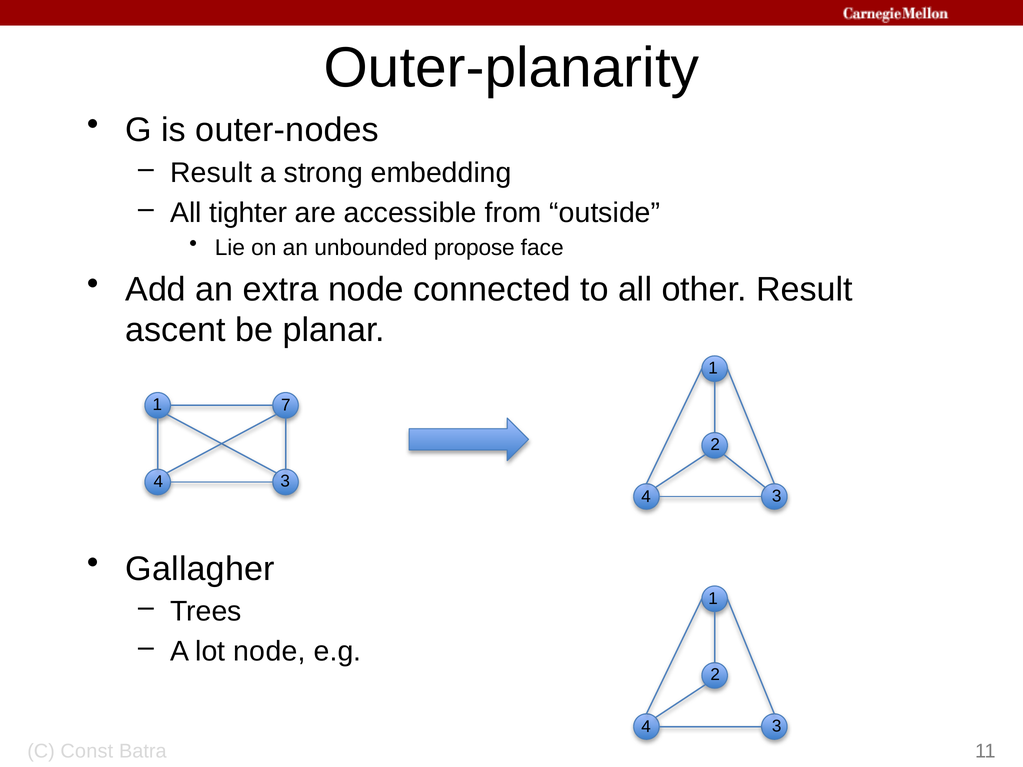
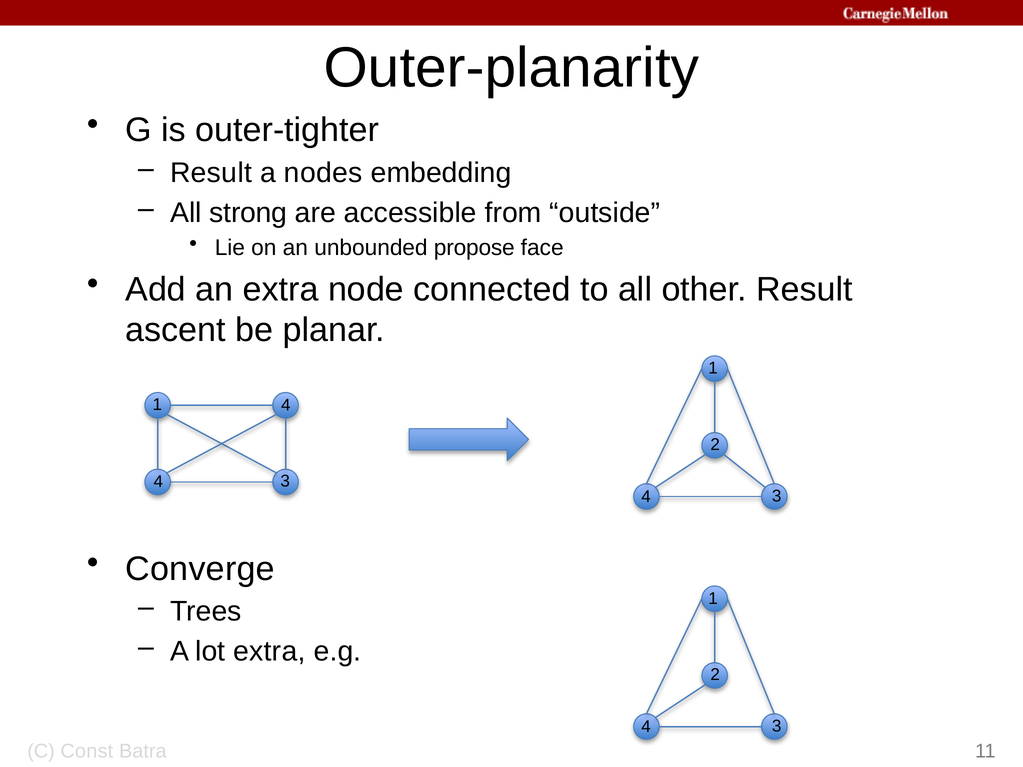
outer-nodes: outer-nodes -> outer-tighter
strong: strong -> nodes
tighter: tighter -> strong
1 7: 7 -> 4
Gallagher: Gallagher -> Converge
lot node: node -> extra
